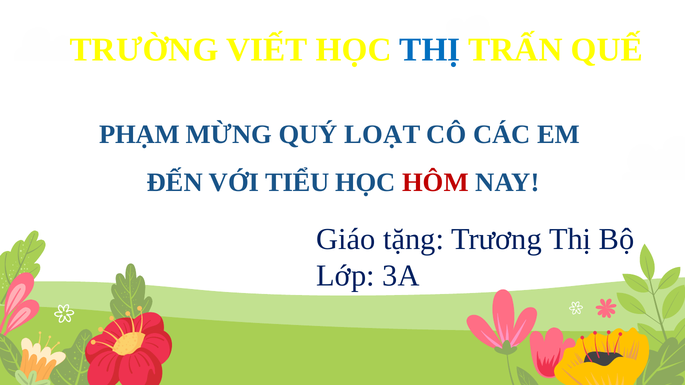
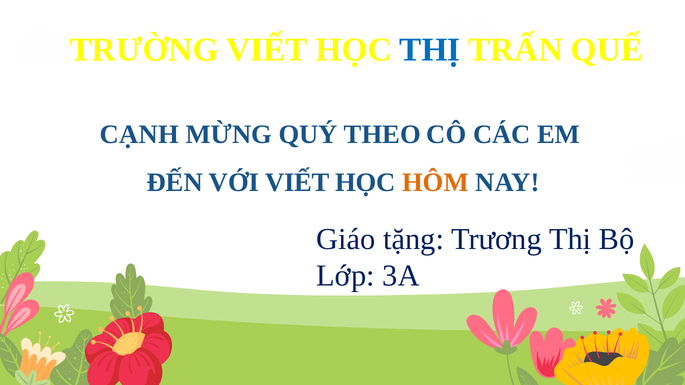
PHẠM: PHẠM -> CẠNH
LOẠT: LOẠT -> THEO
VỚI TIỂU: TIỂU -> VIẾT
HÔM colour: red -> orange
